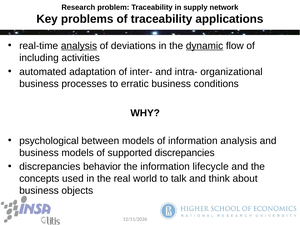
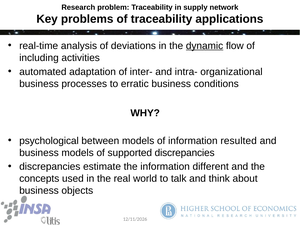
analysis at (79, 46) underline: present -> none
information analysis: analysis -> resulted
behavior: behavior -> estimate
lifecycle: lifecycle -> different
